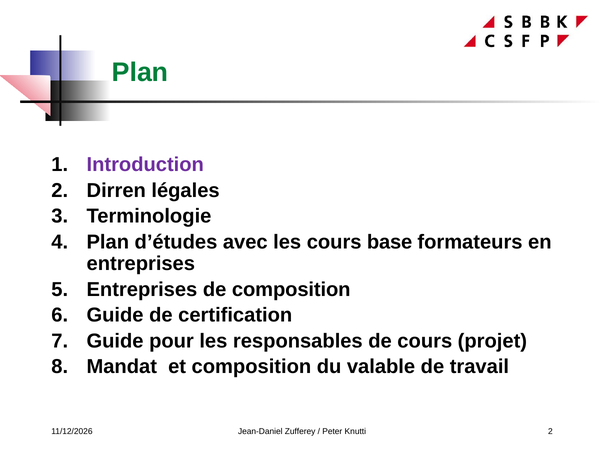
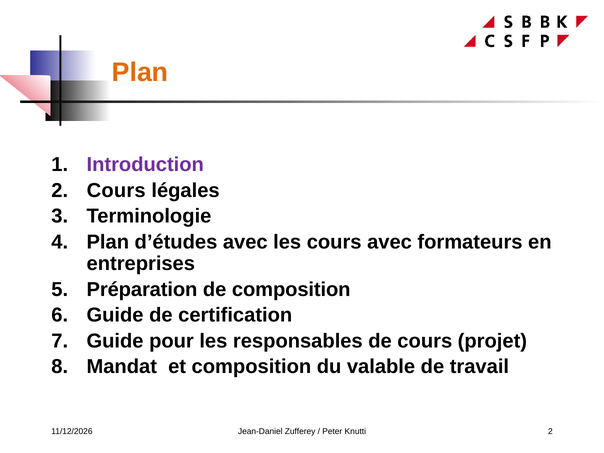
Plan at (140, 72) colour: green -> orange
2 Dirren: Dirren -> Cours
cours base: base -> avec
Entreprises at (142, 290): Entreprises -> Préparation
